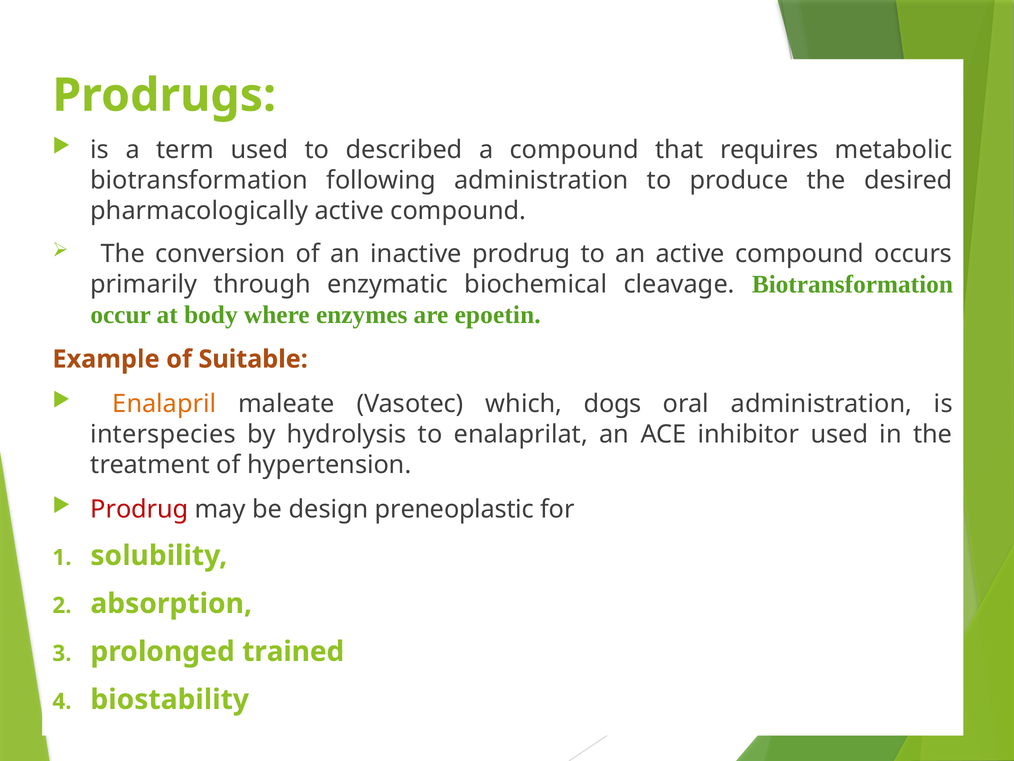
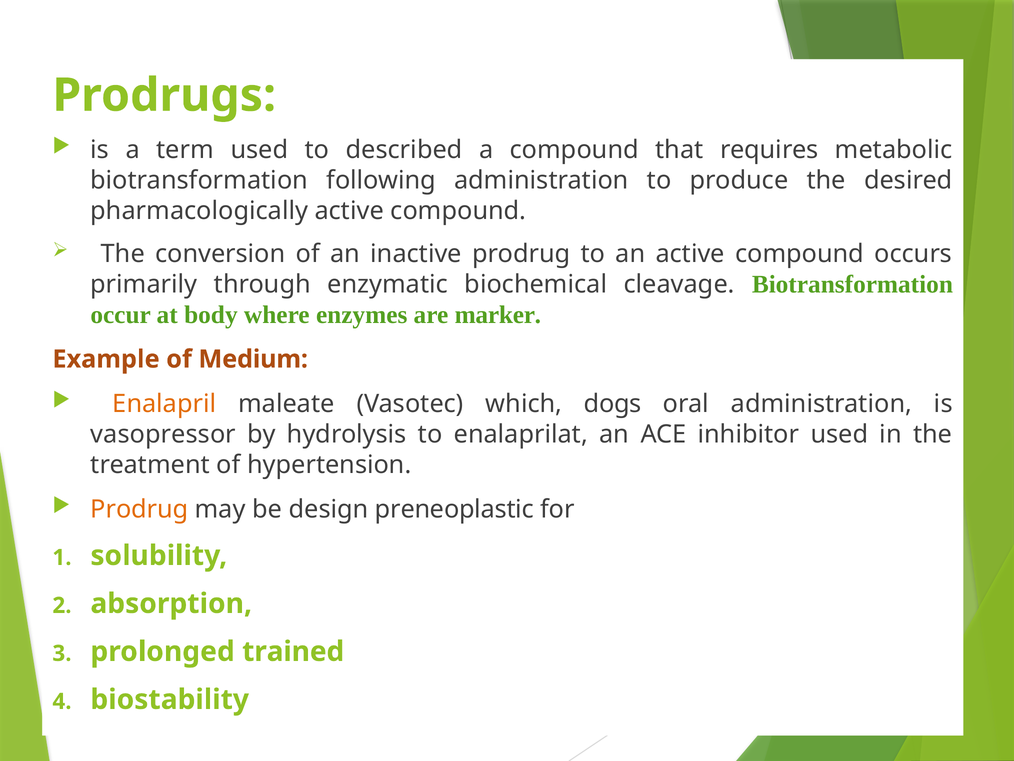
epoetin: epoetin -> marker
Suitable: Suitable -> Medium
interspecies: interspecies -> vasopressor
Prodrug at (139, 509) colour: red -> orange
